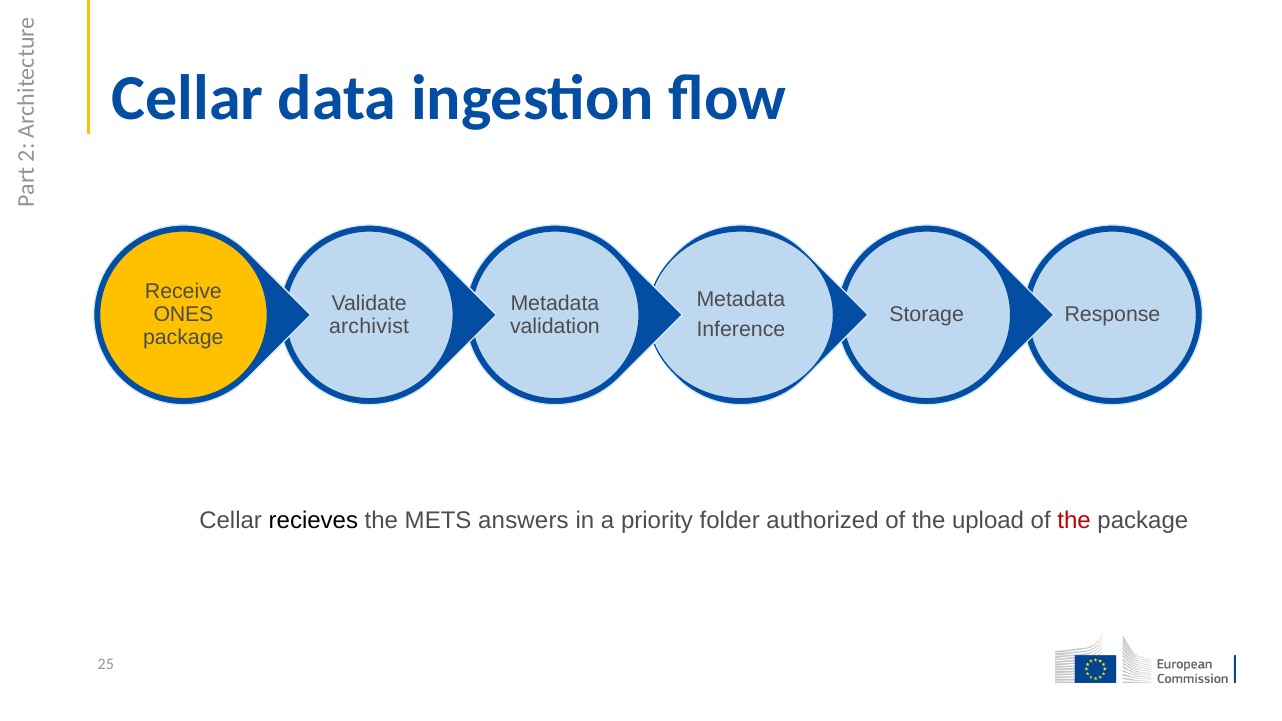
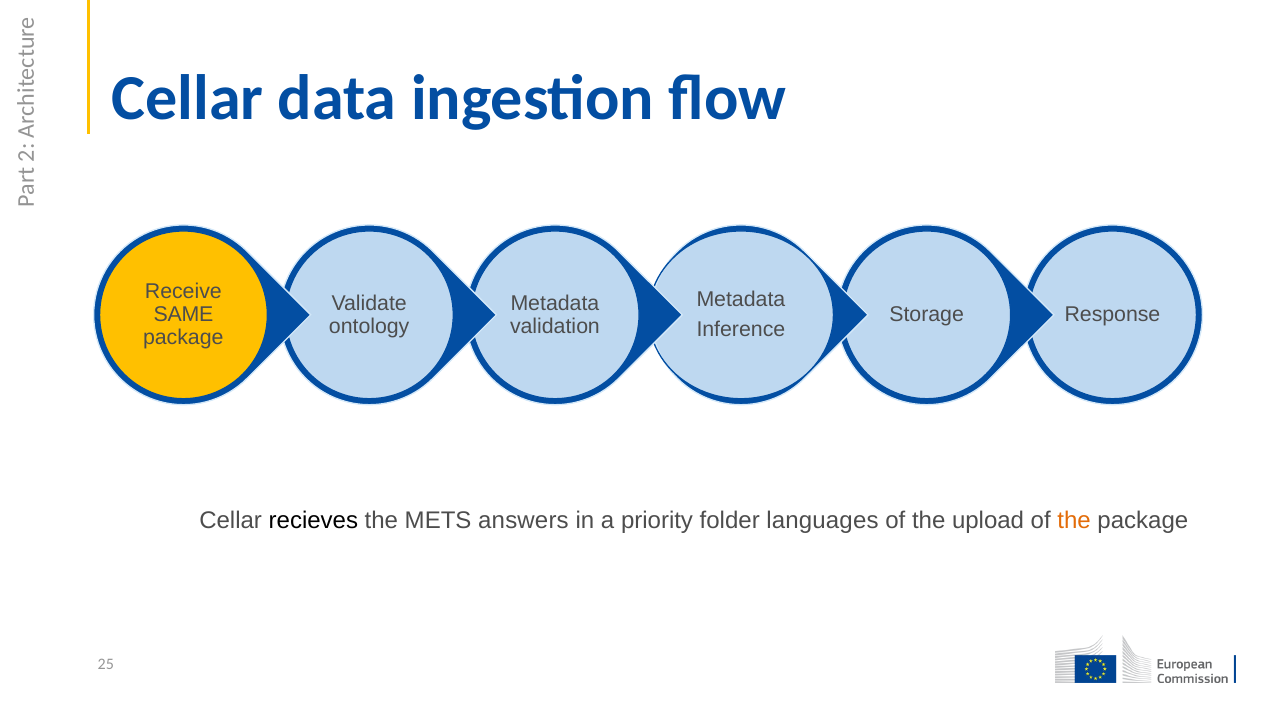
ONES: ONES -> SAME
archivist: archivist -> ontology
authorized: authorized -> languages
the at (1074, 521) colour: red -> orange
